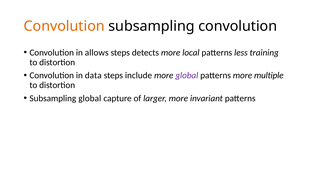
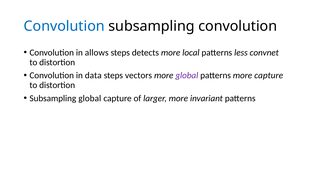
Convolution at (64, 26) colour: orange -> blue
training: training -> convnet
include: include -> vectors
more multiple: multiple -> capture
